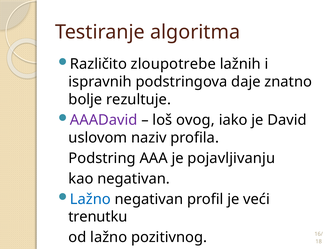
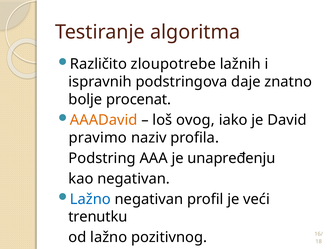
rezultuje: rezultuje -> procenat
AAADavid colour: purple -> orange
uslovom: uslovom -> pravimo
pojavljivanju: pojavljivanju -> unapređenju
